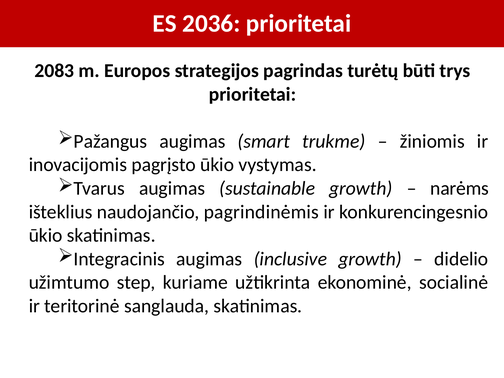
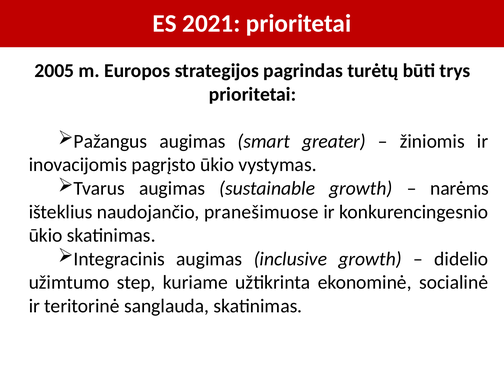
2036: 2036 -> 2021
2083: 2083 -> 2005
trukme: trukme -> greater
pagrindinėmis: pagrindinėmis -> pranešimuose
